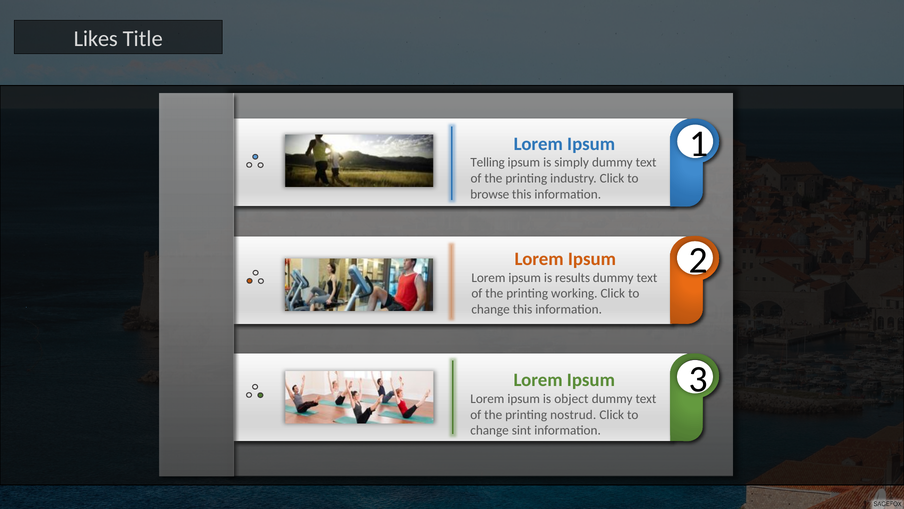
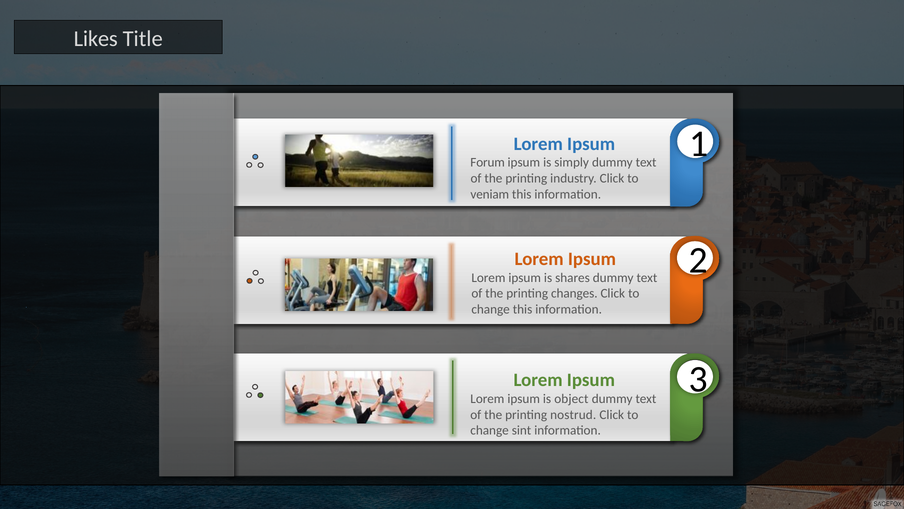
Telling: Telling -> Forum
browse: browse -> veniam
results: results -> shares
working: working -> changes
